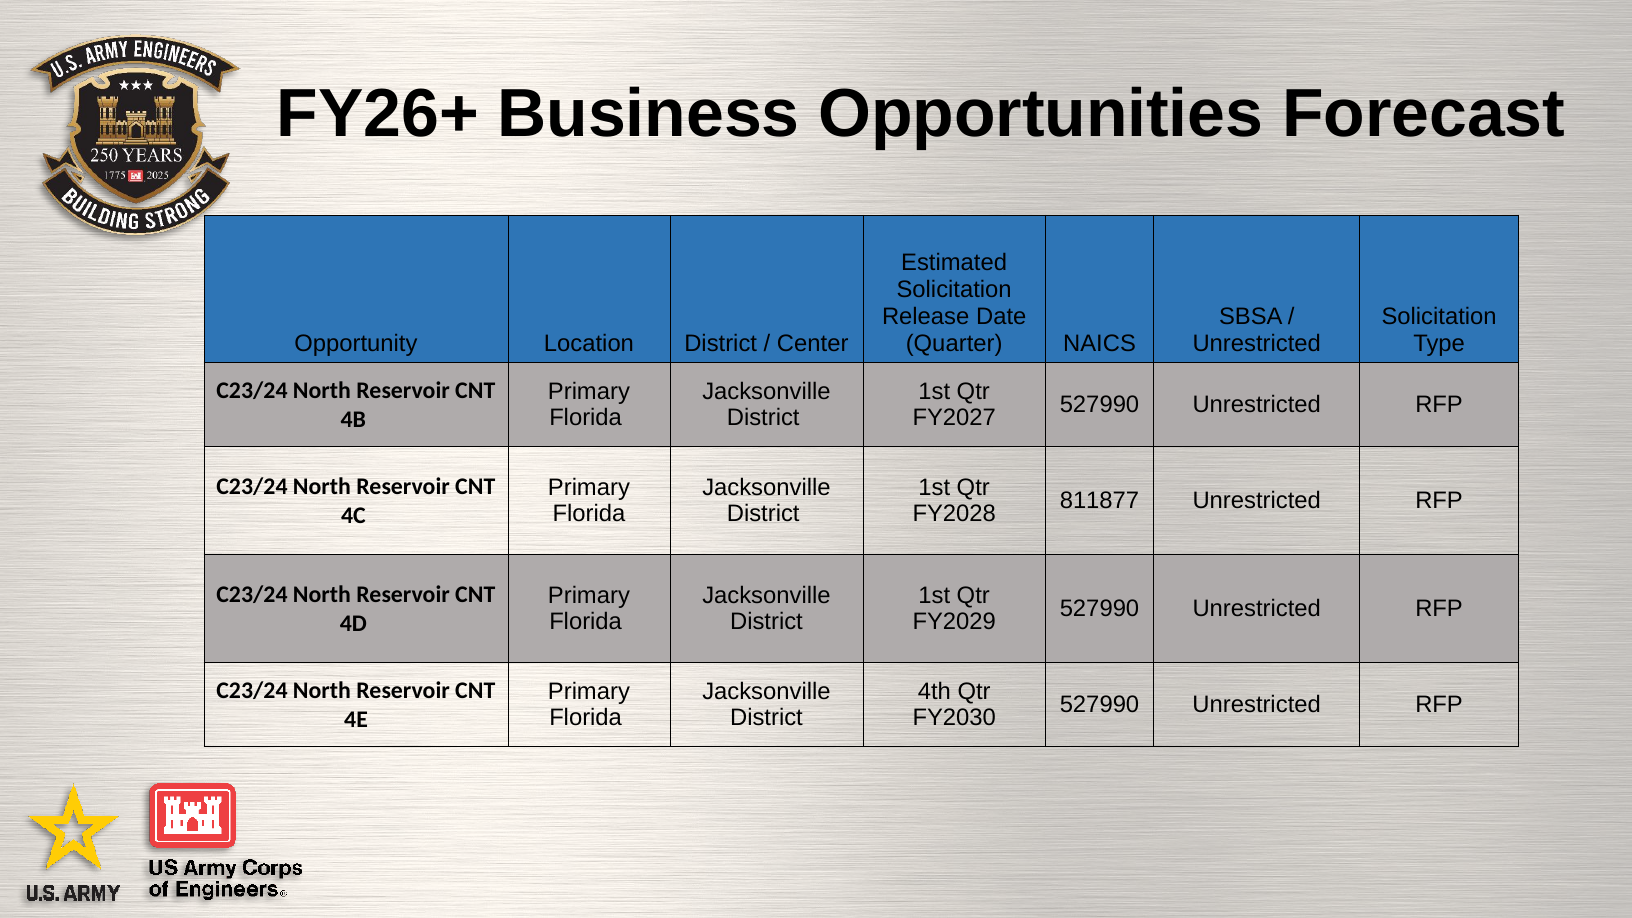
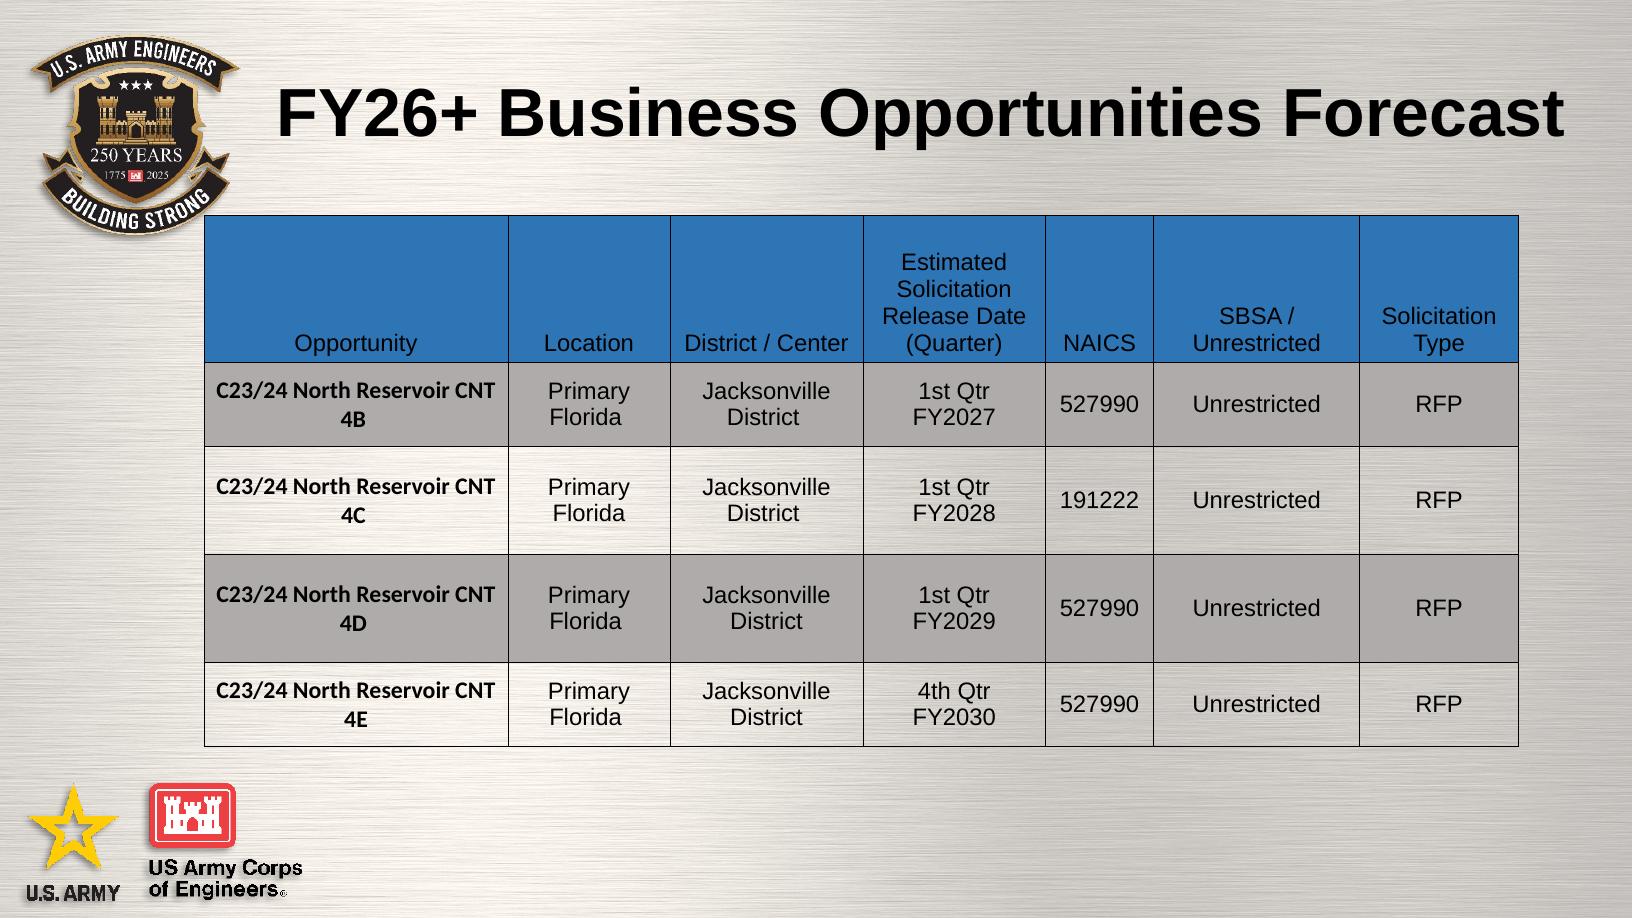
811877: 811877 -> 191222
